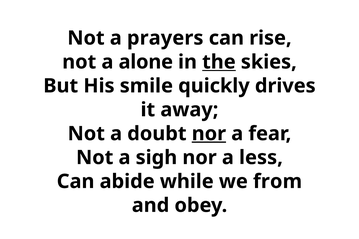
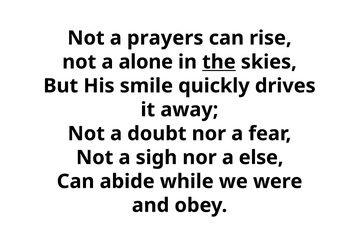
nor at (209, 134) underline: present -> none
less: less -> else
from: from -> were
